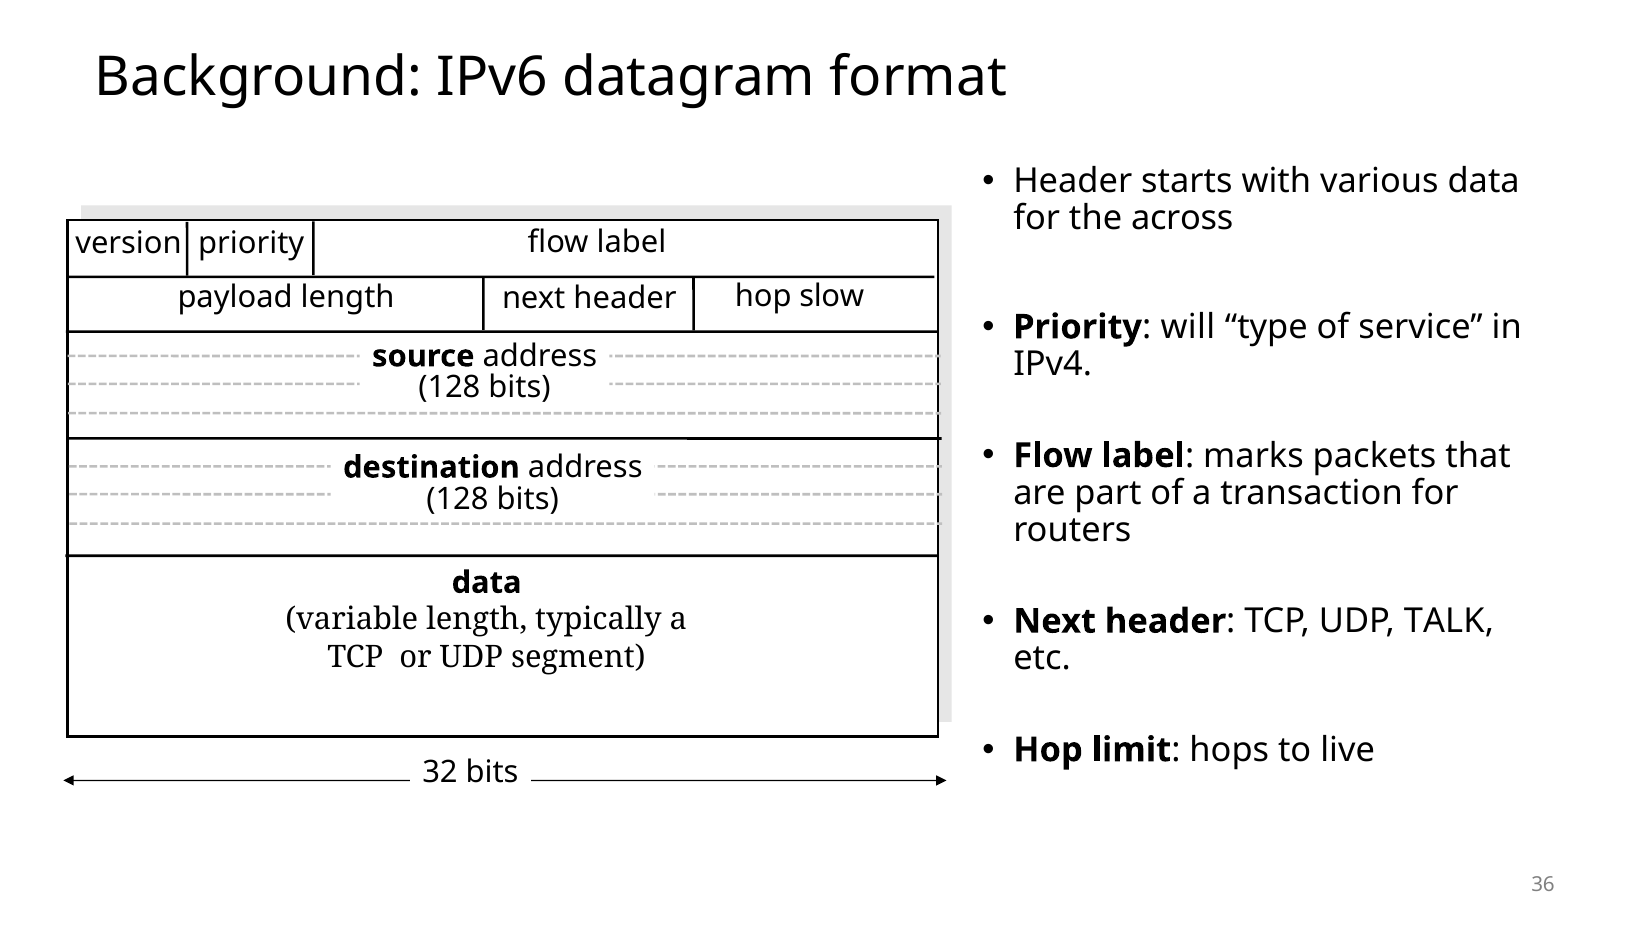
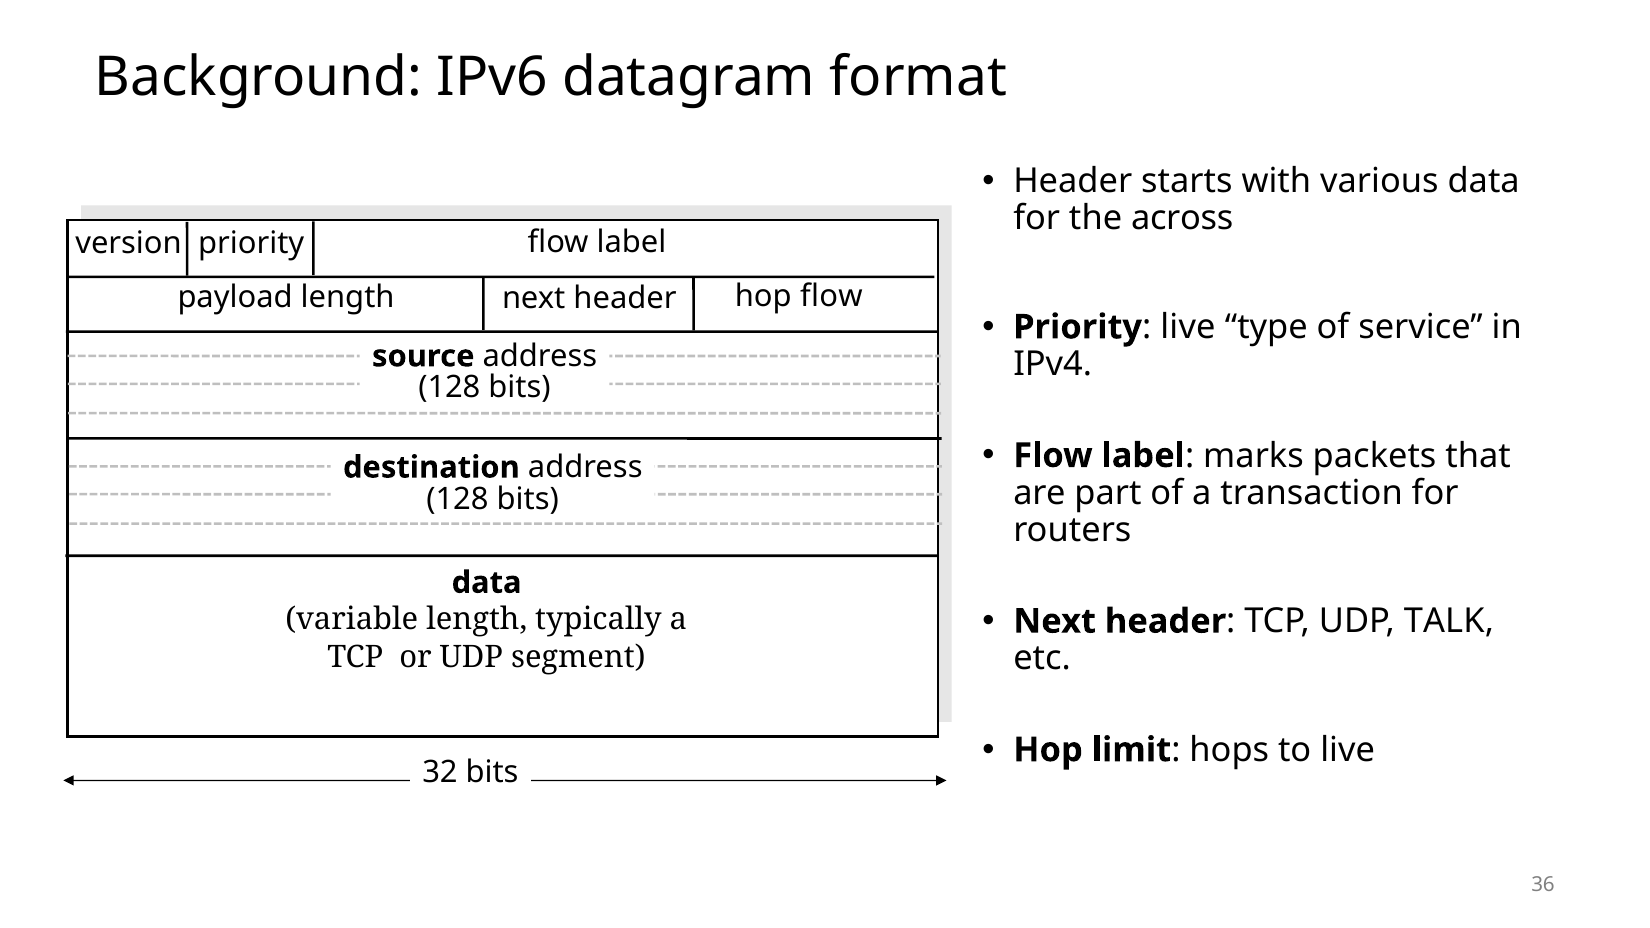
hop slow: slow -> flow
will at (1188, 327): will -> live
